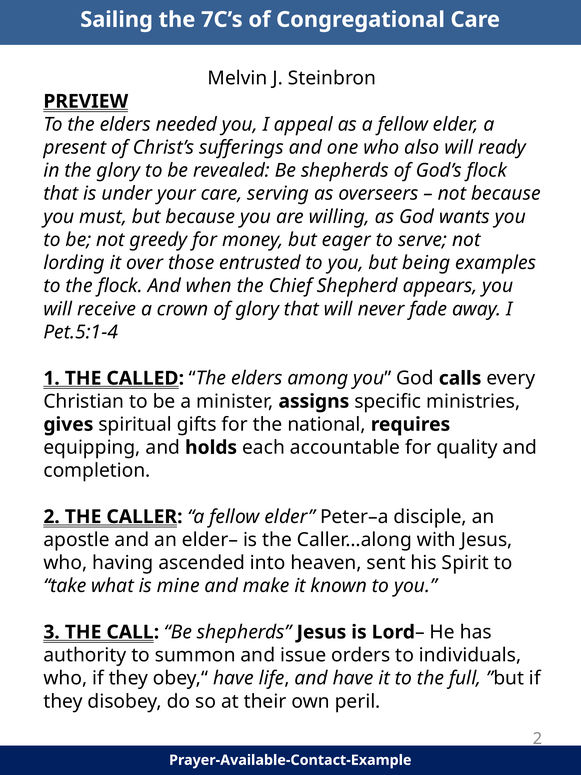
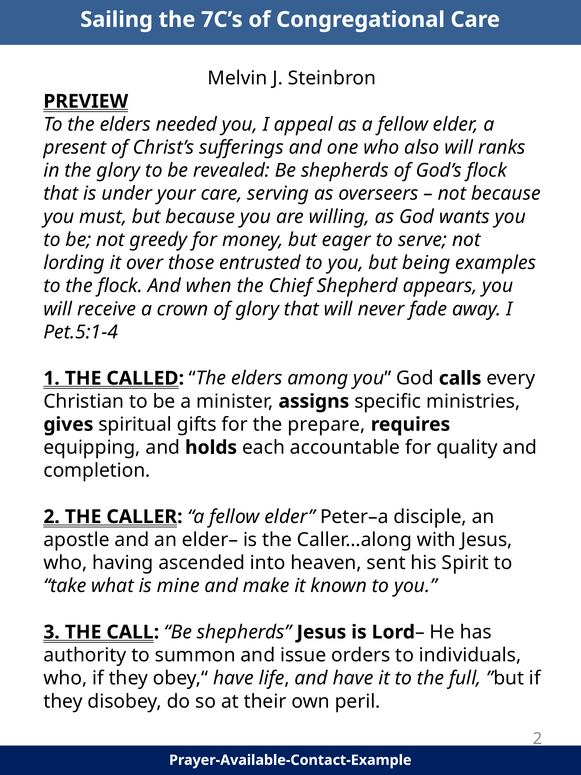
ready: ready -> ranks
national: national -> prepare
